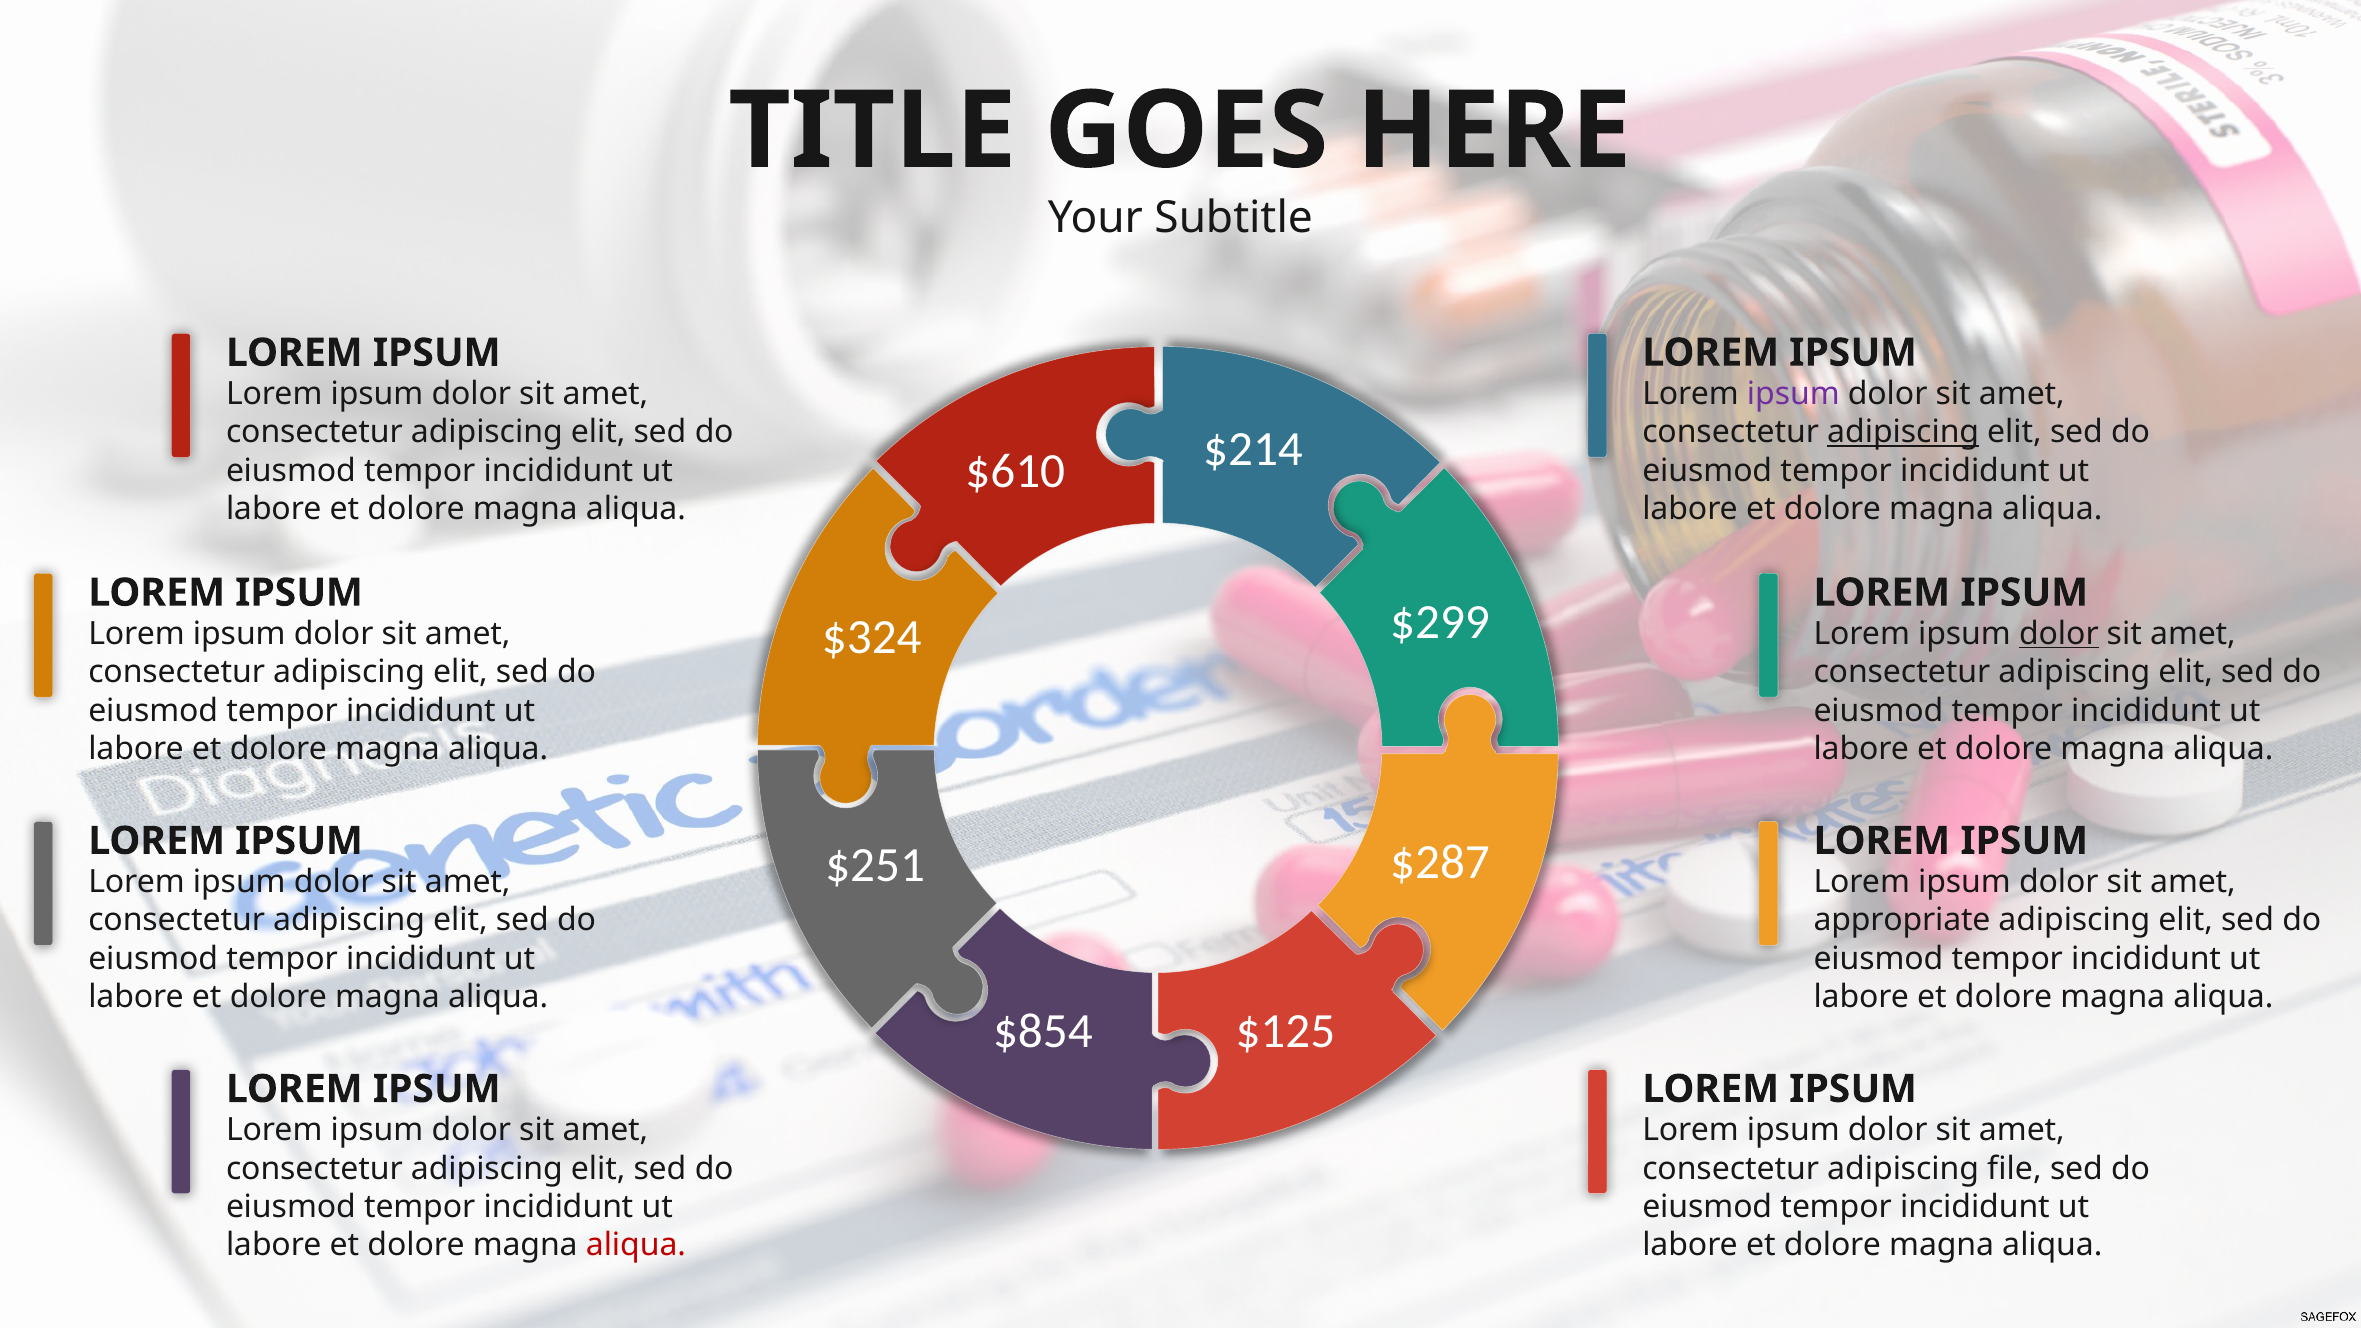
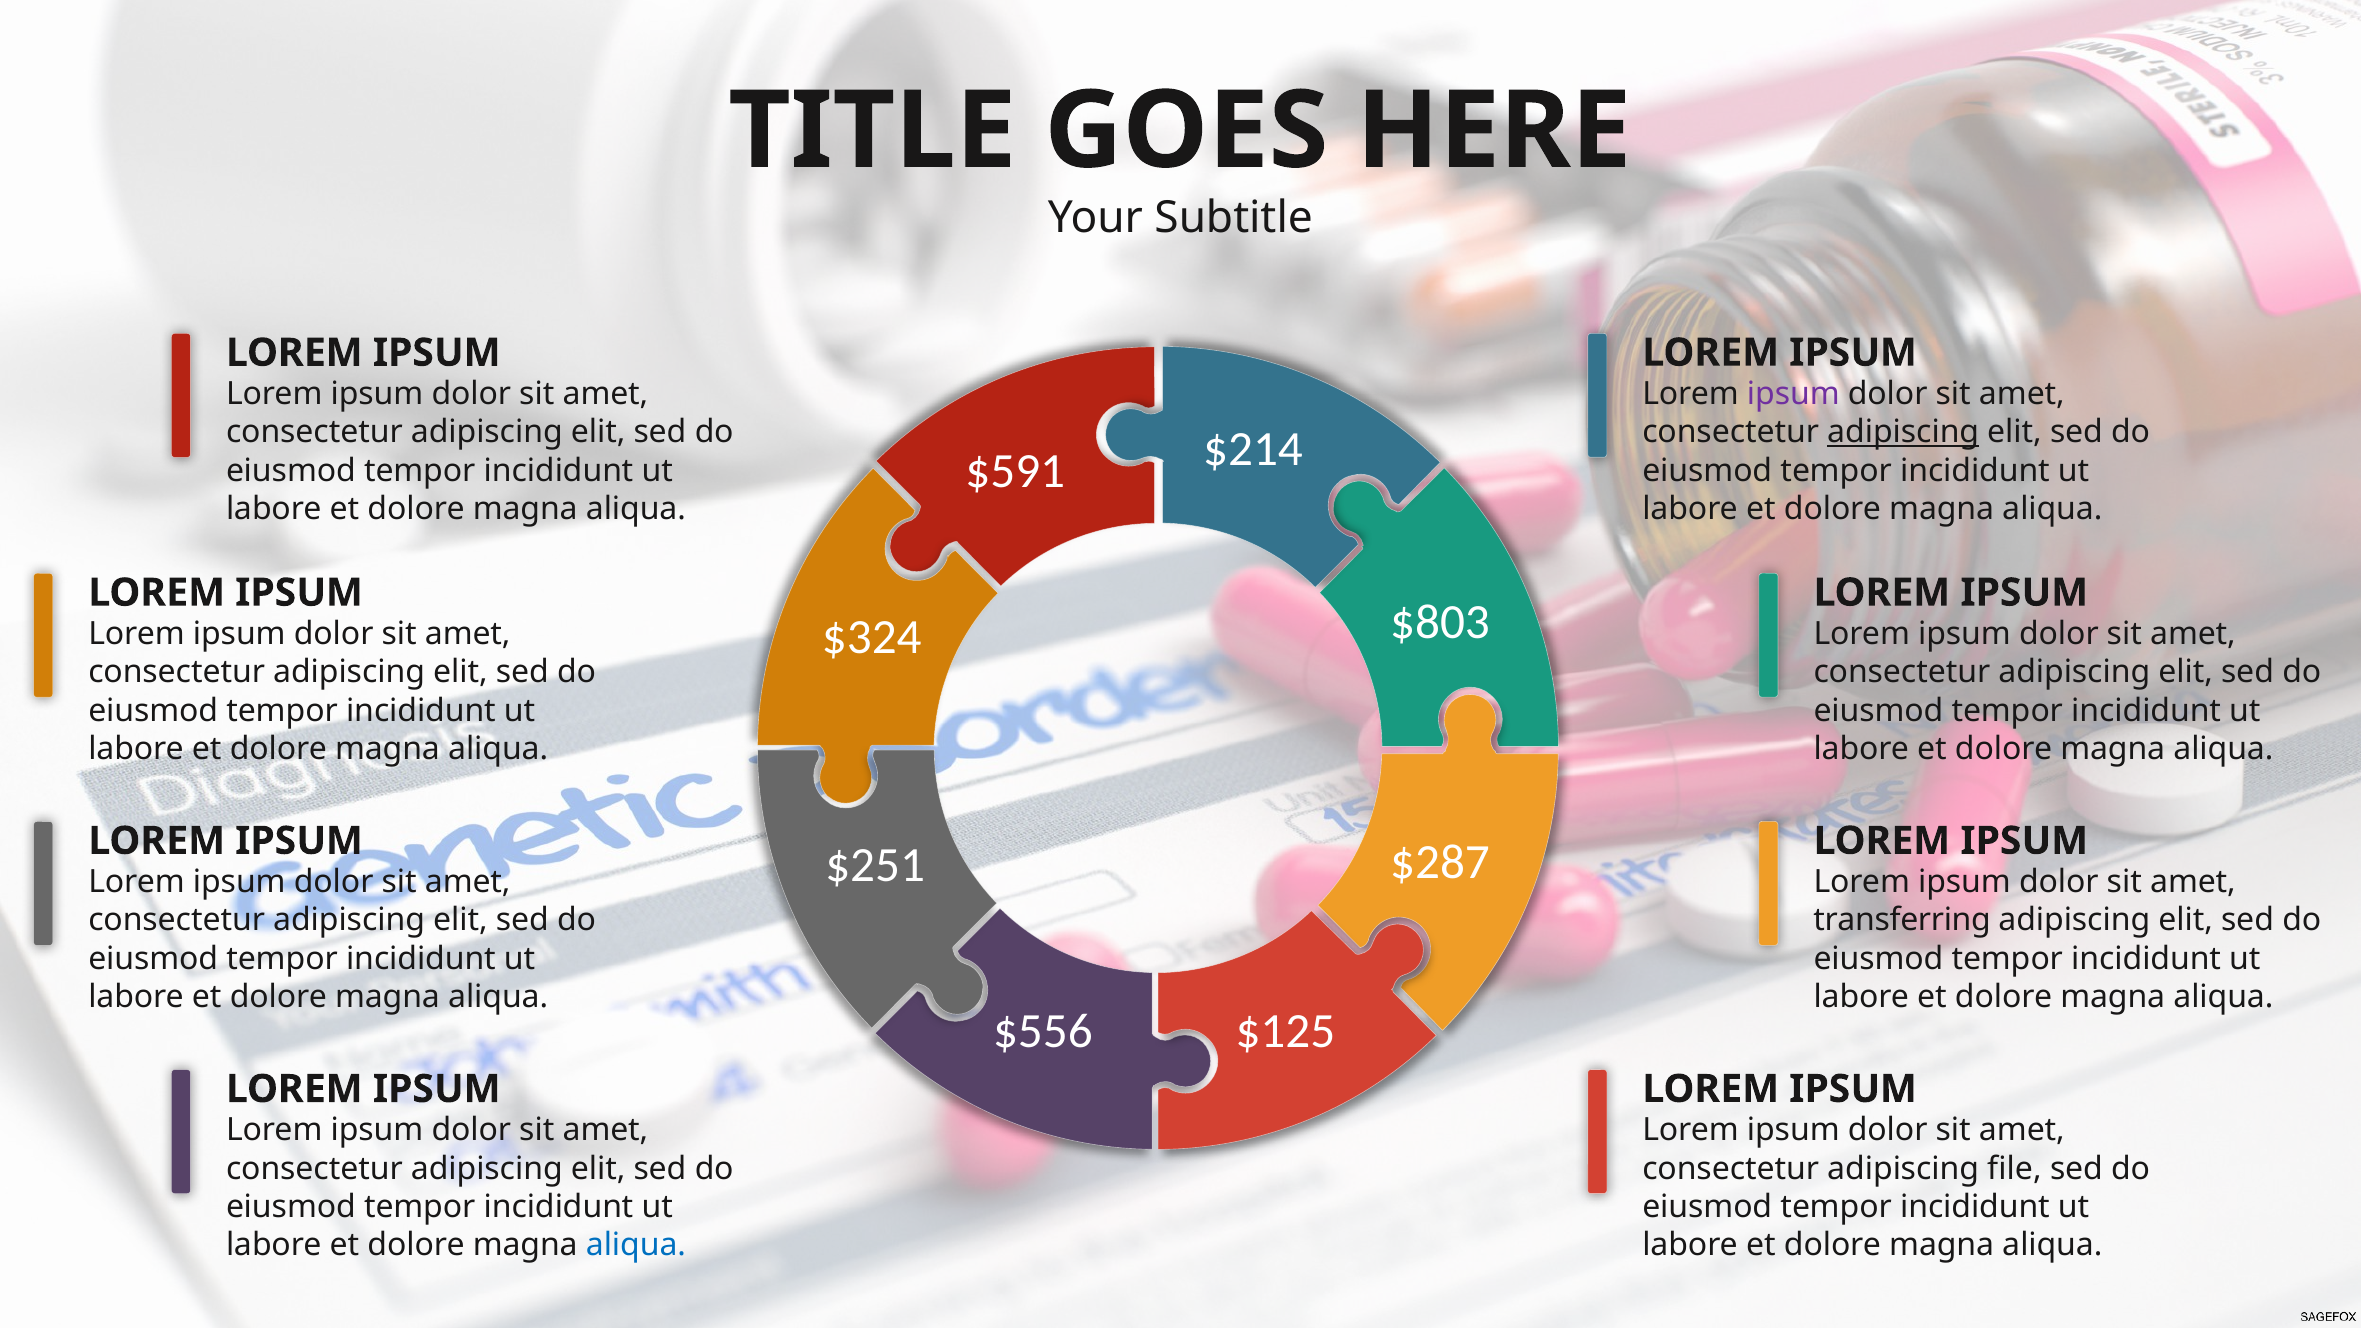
$610: $610 -> $591
$299: $299 -> $803
dolor at (2059, 634) underline: present -> none
appropriate: appropriate -> transferring
$854: $854 -> $556
aliqua at (636, 1245) colour: red -> blue
